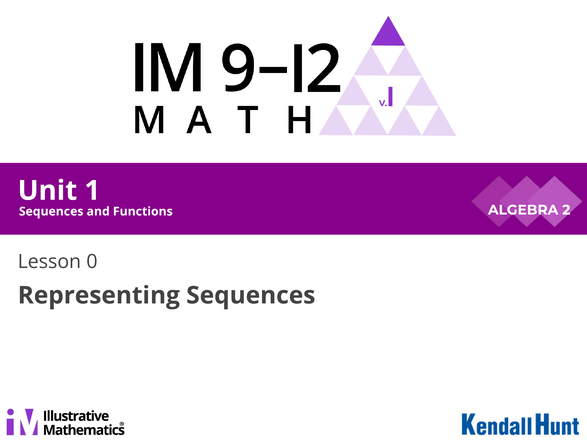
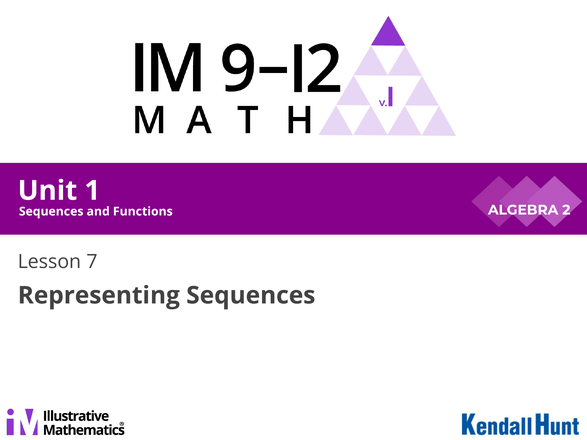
0: 0 -> 7
